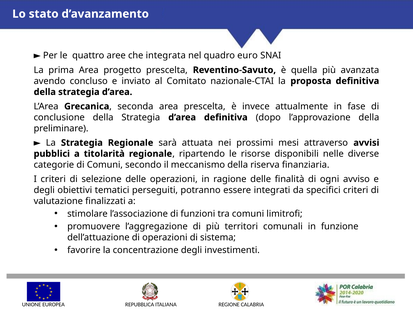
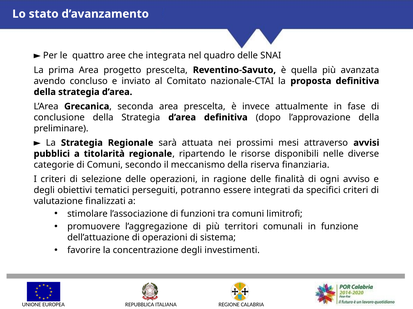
quadro euro: euro -> delle
